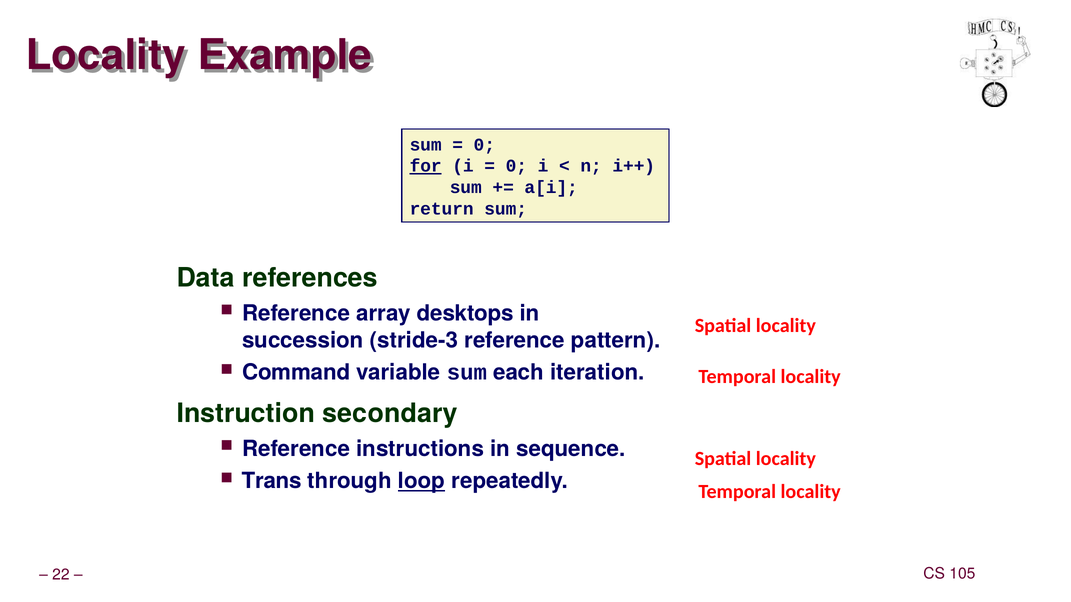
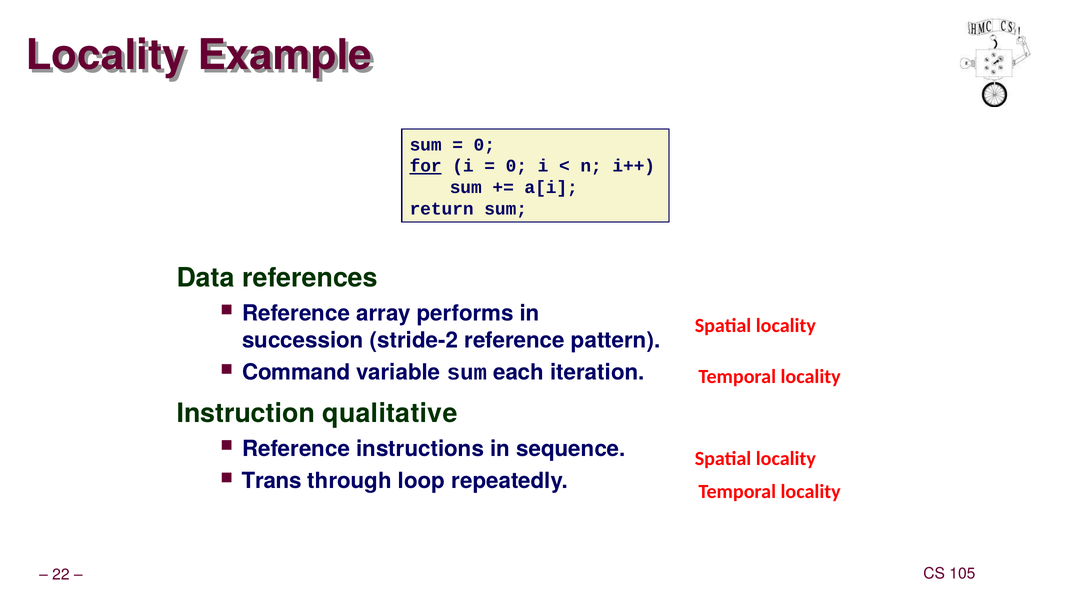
desktops: desktops -> performs
stride-3: stride-3 -> stride-2
secondary: secondary -> qualitative
loop underline: present -> none
